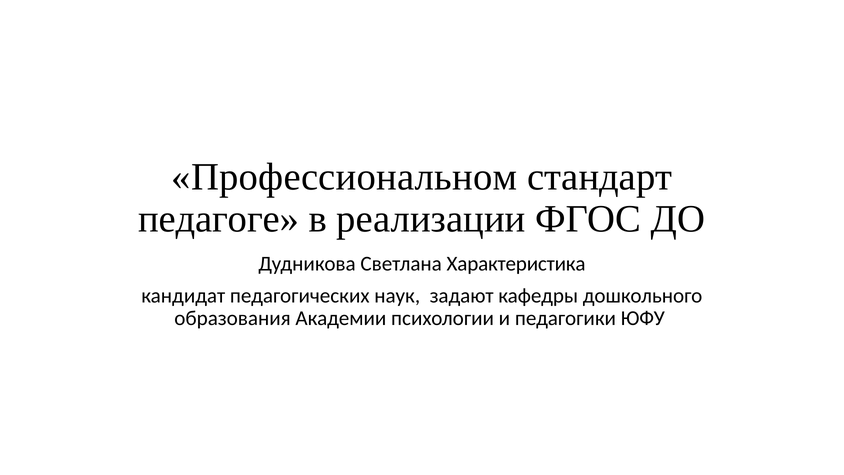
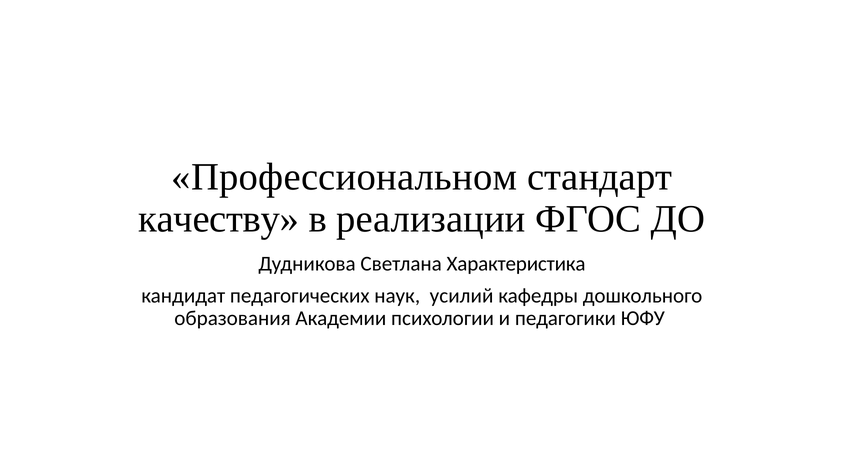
педагоге: педагоге -> качеству
задают: задают -> усилий
